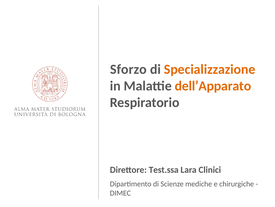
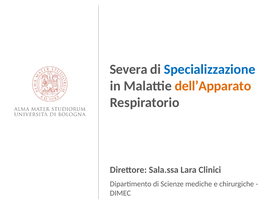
Sforzo: Sforzo -> Severa
Specializzazione colour: orange -> blue
Test.ssa: Test.ssa -> Sala.ssa
